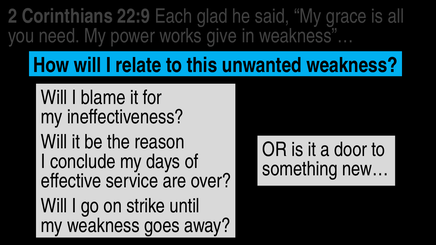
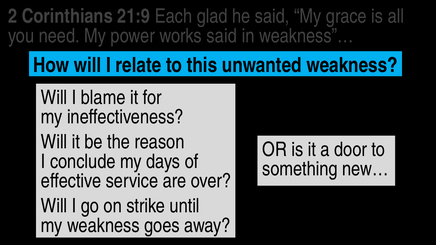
22:9: 22:9 -> 21:9
works give: give -> said
